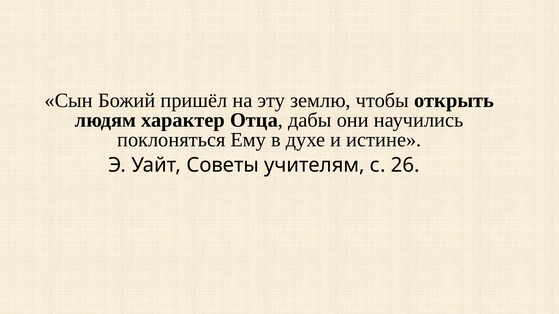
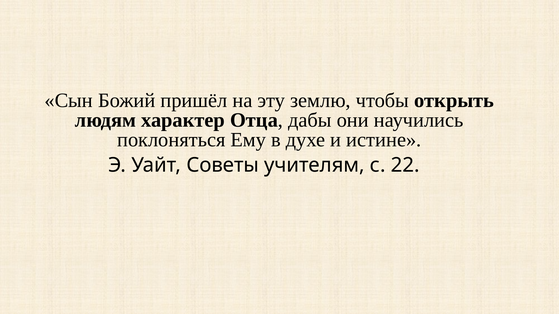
26: 26 -> 22
